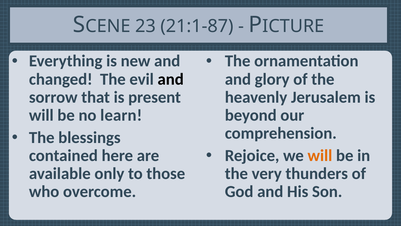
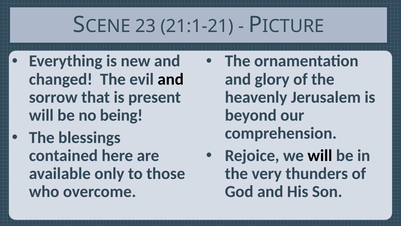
21:1-87: 21:1-87 -> 21:1-21
learn: learn -> being
will at (320, 155) colour: orange -> black
